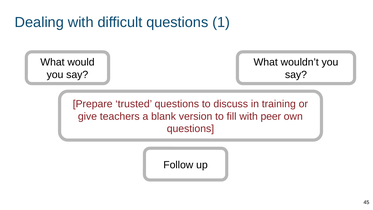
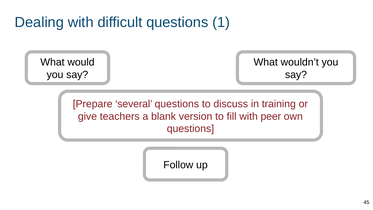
trusted: trusted -> several
